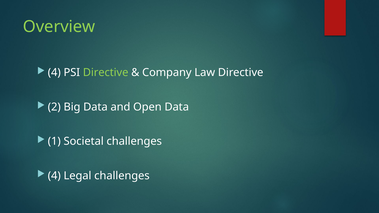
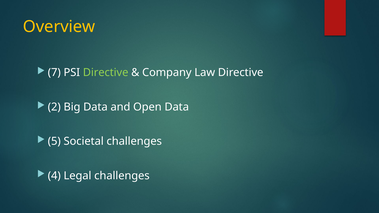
Overview colour: light green -> yellow
4 at (54, 73): 4 -> 7
1: 1 -> 5
